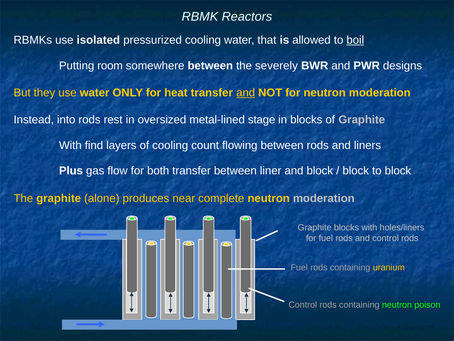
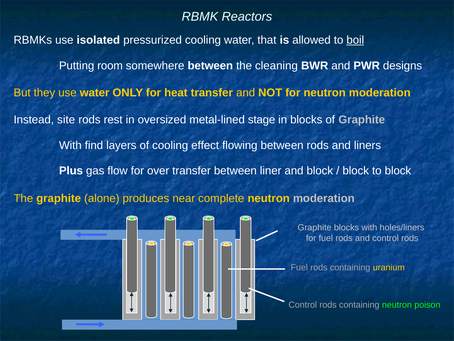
severely: severely -> cleaning
and at (246, 93) underline: present -> none
into: into -> site
count: count -> effect
both: both -> over
